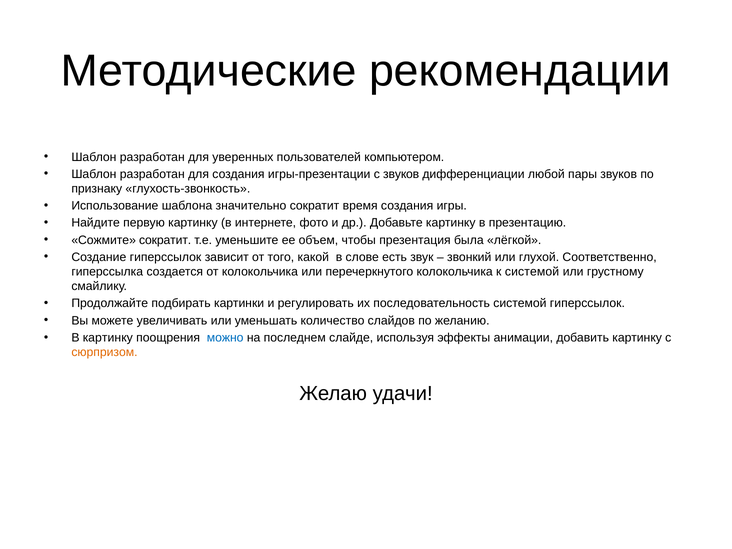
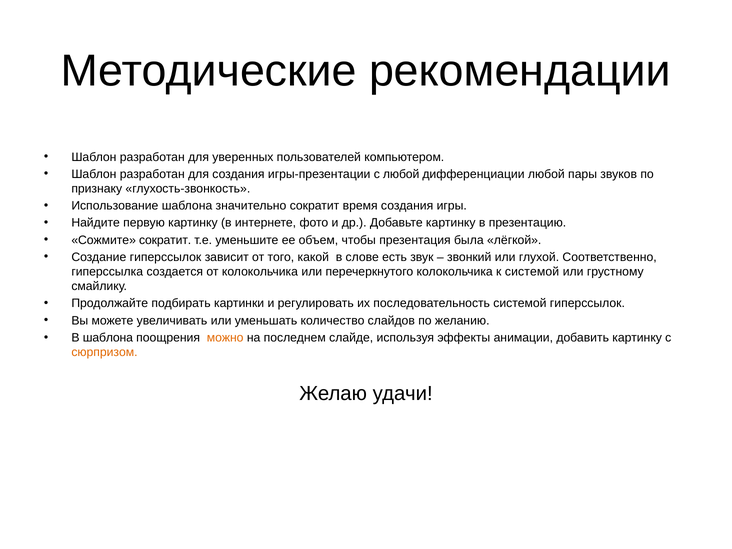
с звуков: звуков -> любой
В картинку: картинку -> шаблона
можно colour: blue -> orange
